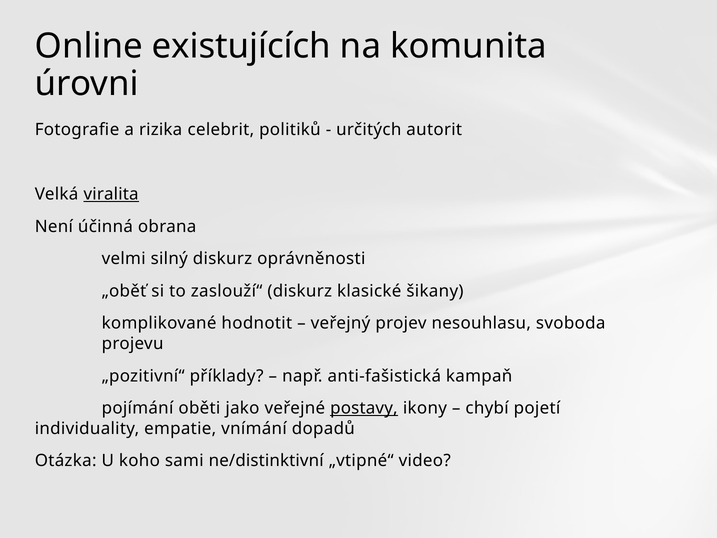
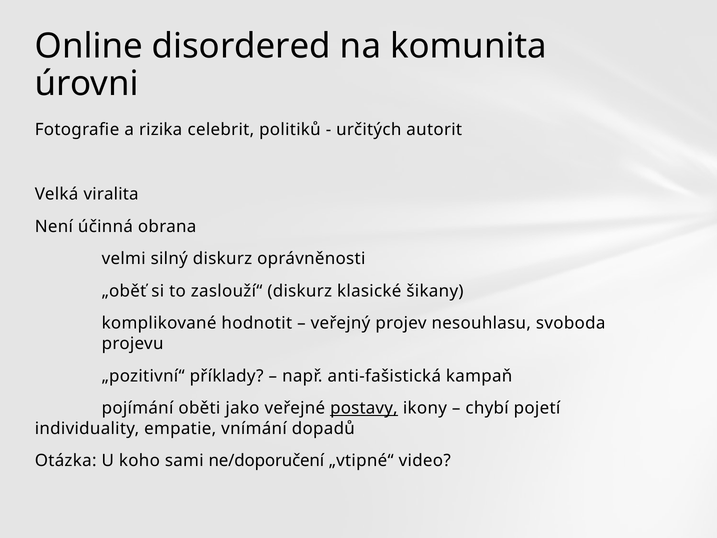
existujících: existujících -> disordered
viralita underline: present -> none
ne/distinktivní: ne/distinktivní -> ne/doporučení
